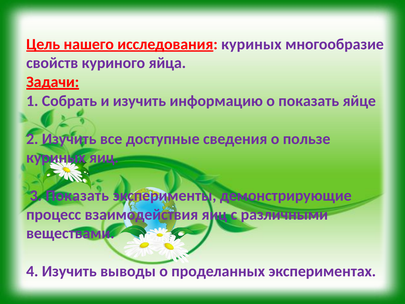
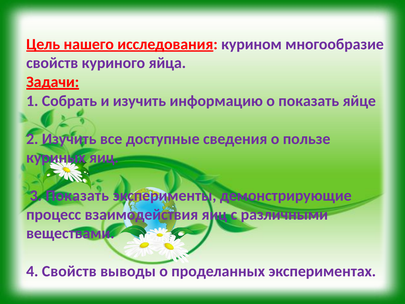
исследования куриных: куриных -> курином
4 Изучить: Изучить -> Свойств
